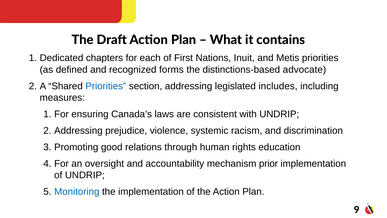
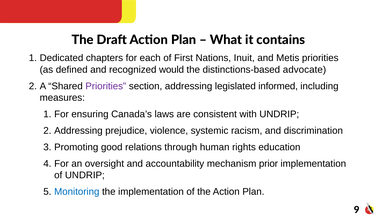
forms: forms -> would
Priorities at (106, 86) colour: blue -> purple
includes: includes -> informed
